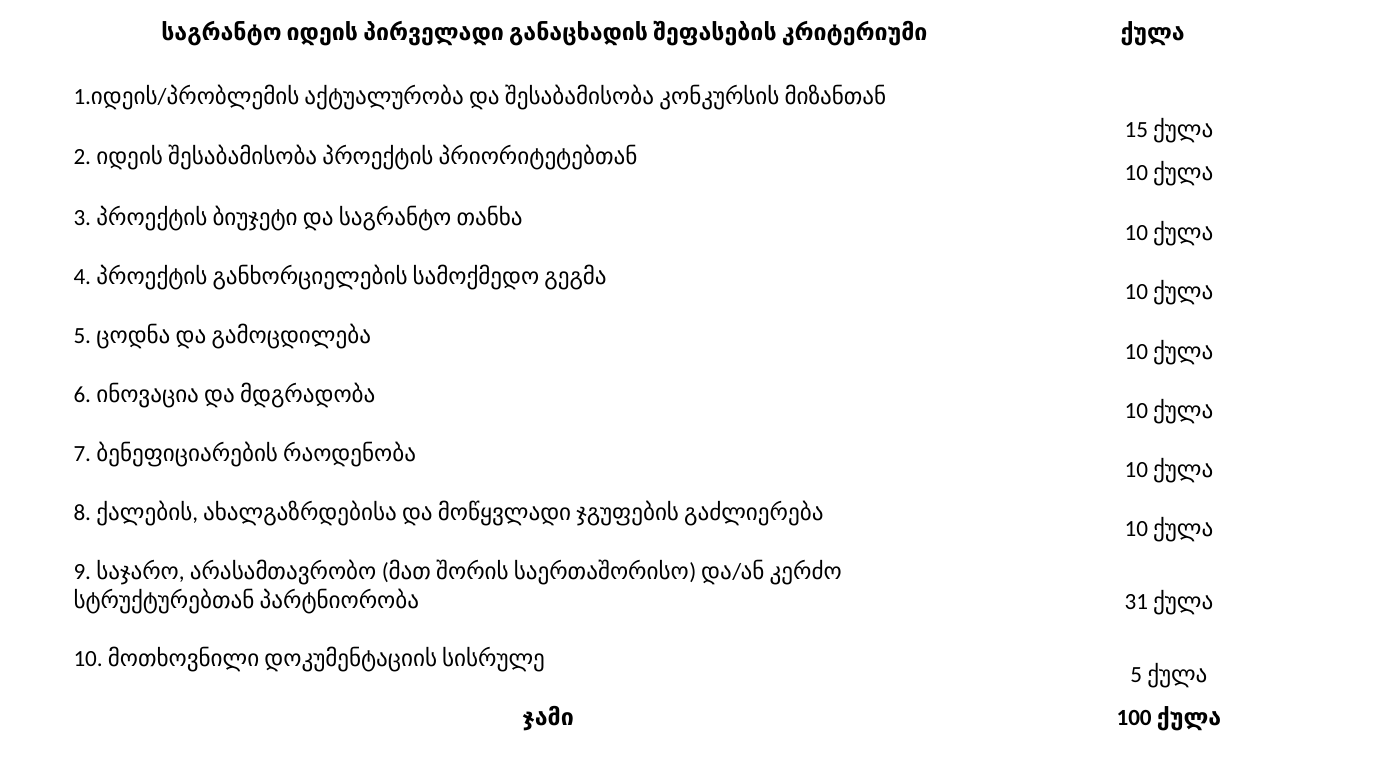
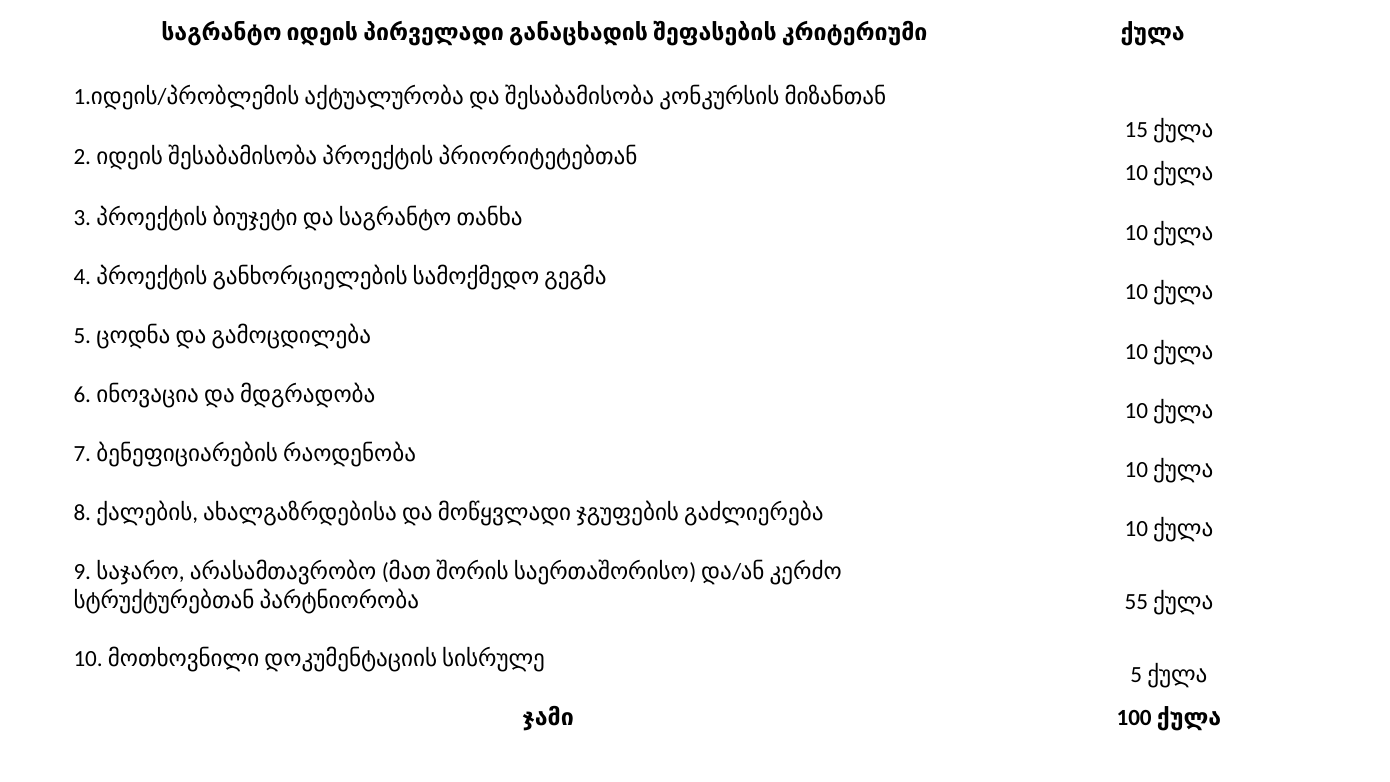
31: 31 -> 55
